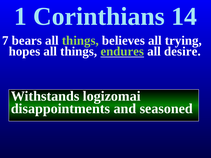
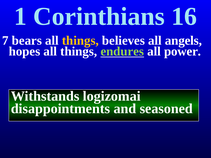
14: 14 -> 16
things at (80, 41) colour: light green -> yellow
trying: trying -> angels
desire: desire -> power
